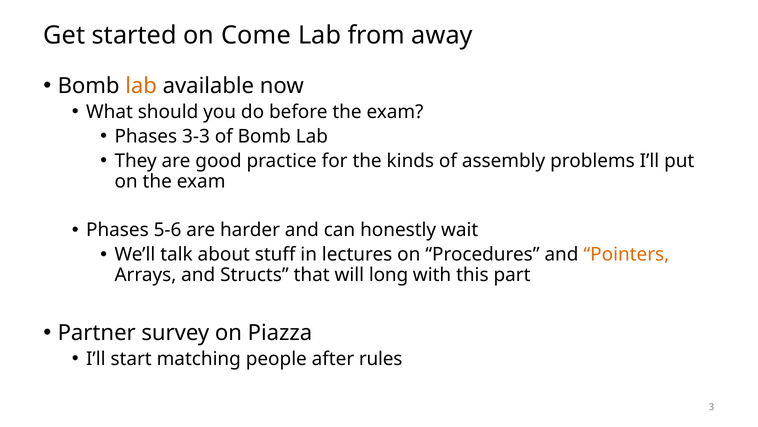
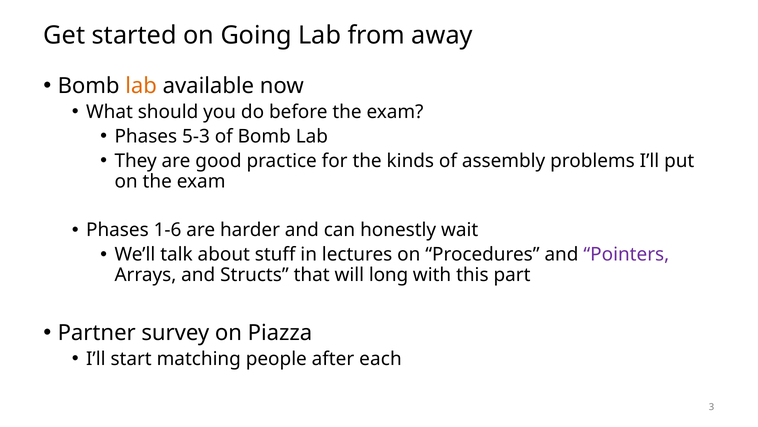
Come: Come -> Going
3-3: 3-3 -> 5-3
5-6: 5-6 -> 1-6
Pointers colour: orange -> purple
rules: rules -> each
